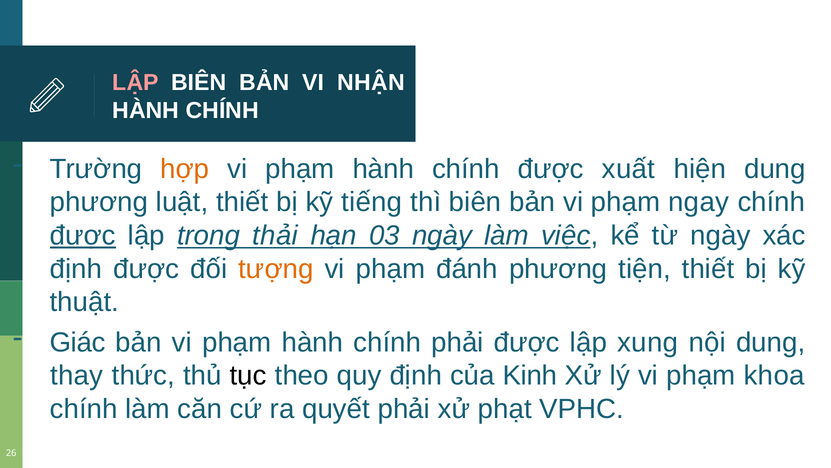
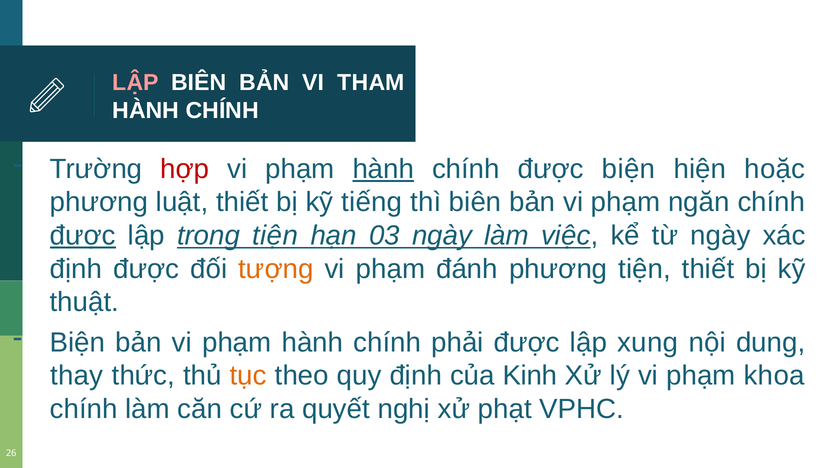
NHẬN: NHẬN -> THAM
hợp colour: orange -> red
hành at (383, 169) underline: none -> present
được xuất: xuất -> biện
hiện dung: dung -> hoặc
ngay: ngay -> ngăn
trong thải: thải -> tiện
Giác at (78, 342): Giác -> Biện
tục colour: black -> orange
quyết phải: phải -> nghị
